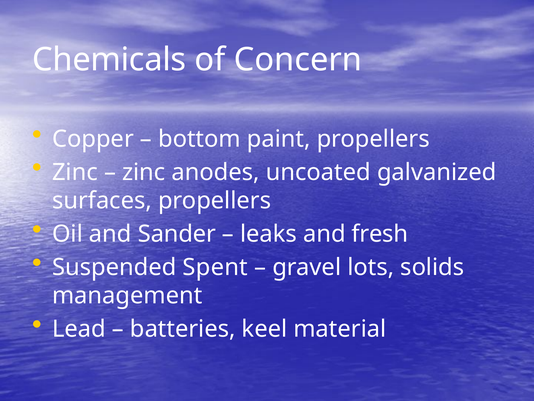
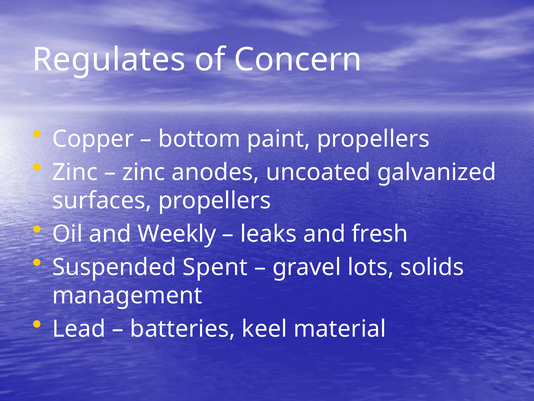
Chemicals: Chemicals -> Regulates
Sander: Sander -> Weekly
